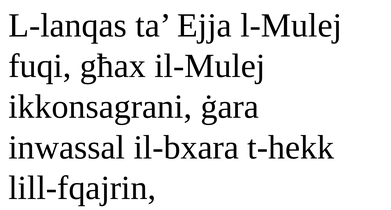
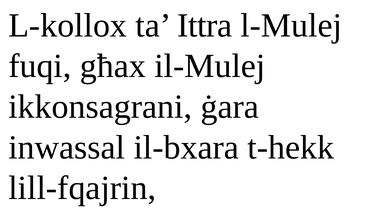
L-lanqas: L-lanqas -> L-kollox
Ejja: Ejja -> Ittra
